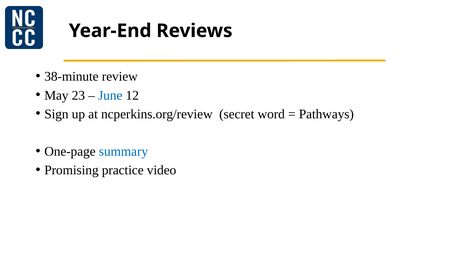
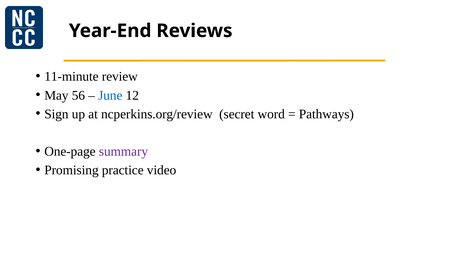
38-minute: 38-minute -> 11-minute
23: 23 -> 56
summary colour: blue -> purple
